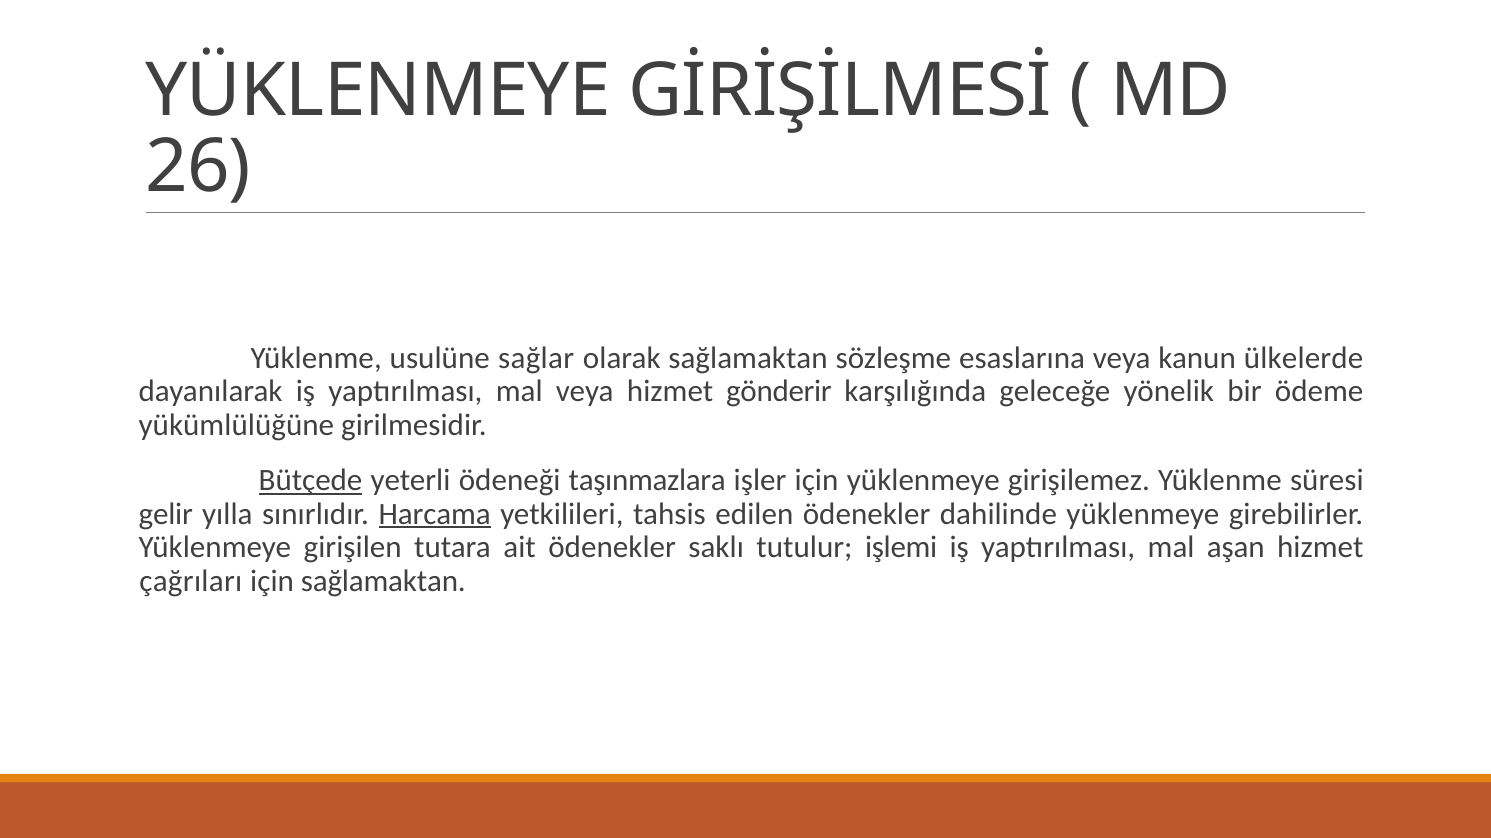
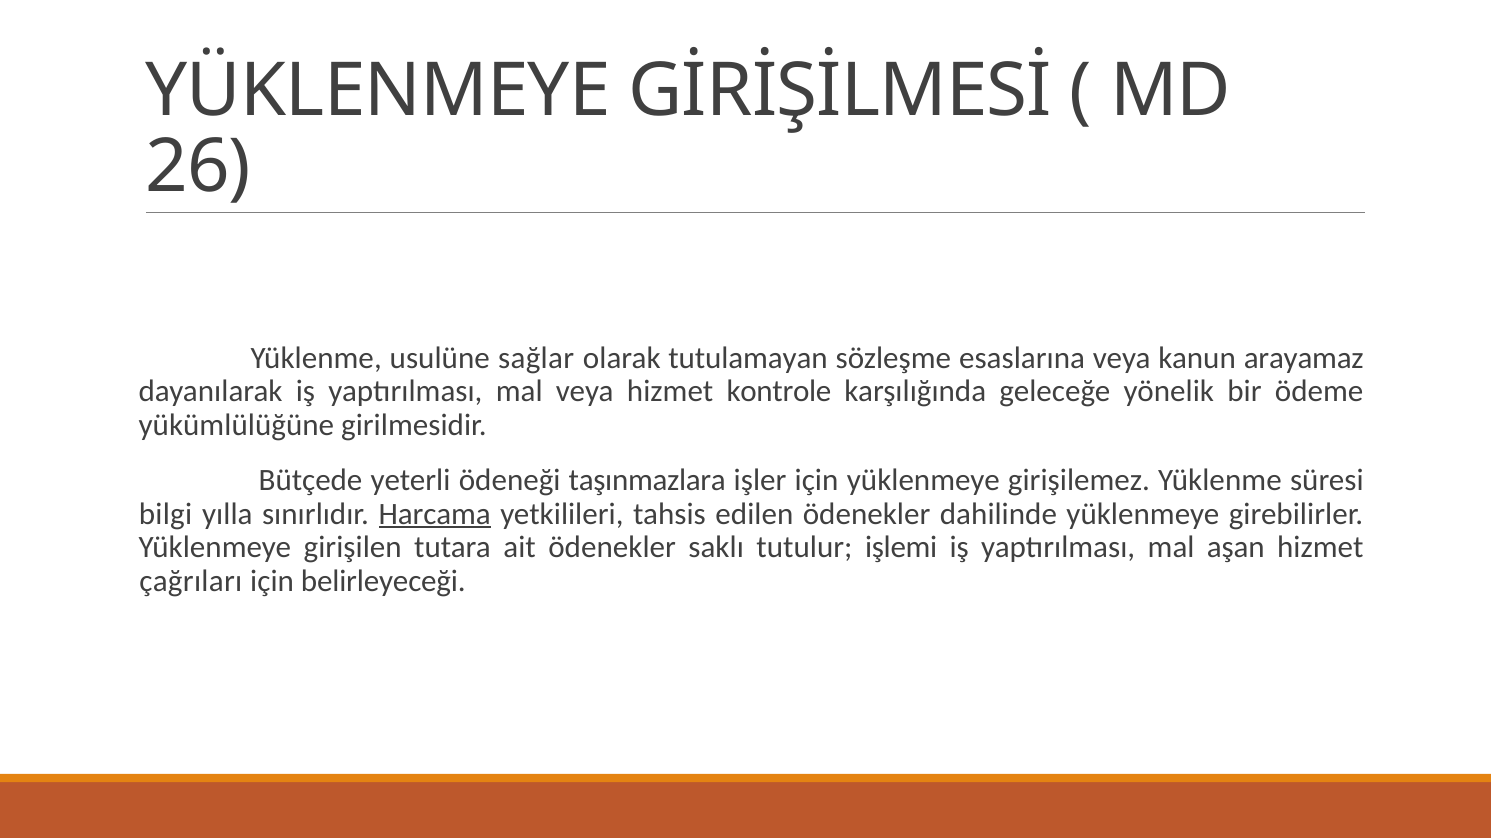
olarak sağlamaktan: sağlamaktan -> tutulamayan
ülkelerde: ülkelerde -> arayamaz
gönderir: gönderir -> kontrole
Bütçede underline: present -> none
gelir: gelir -> bilgi
için sağlamaktan: sağlamaktan -> belirleyeceği
